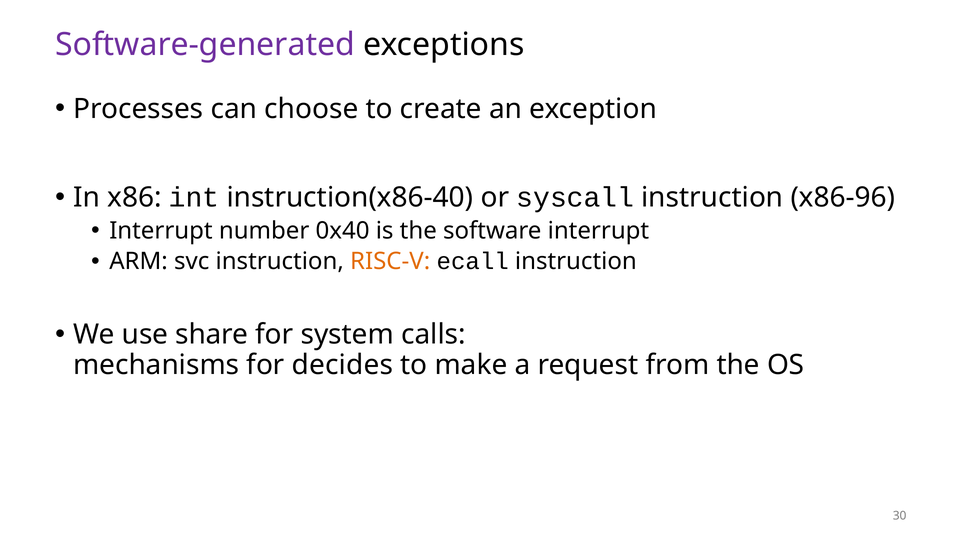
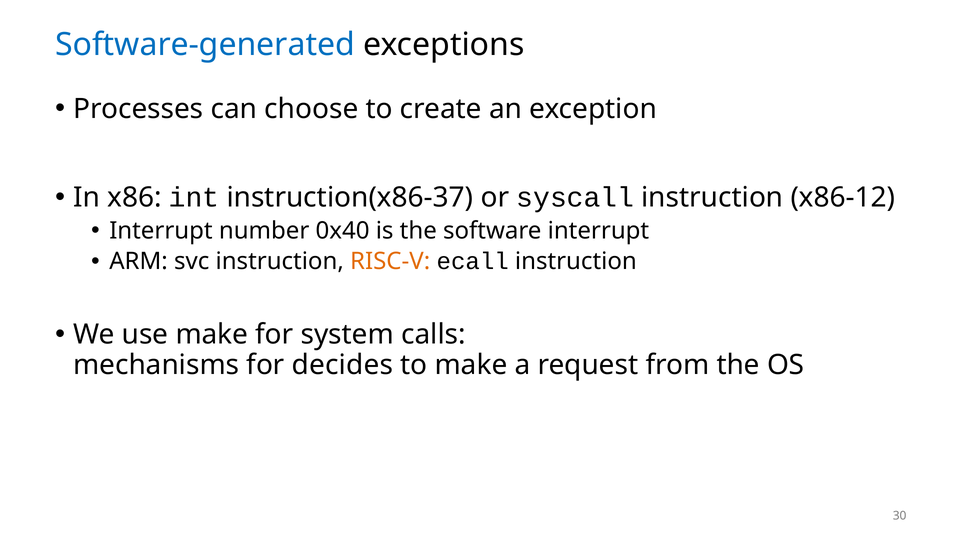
Software-generated colour: purple -> blue
instruction(x86-40: instruction(x86-40 -> instruction(x86-37
x86-96: x86-96 -> x86-12
use share: share -> make
